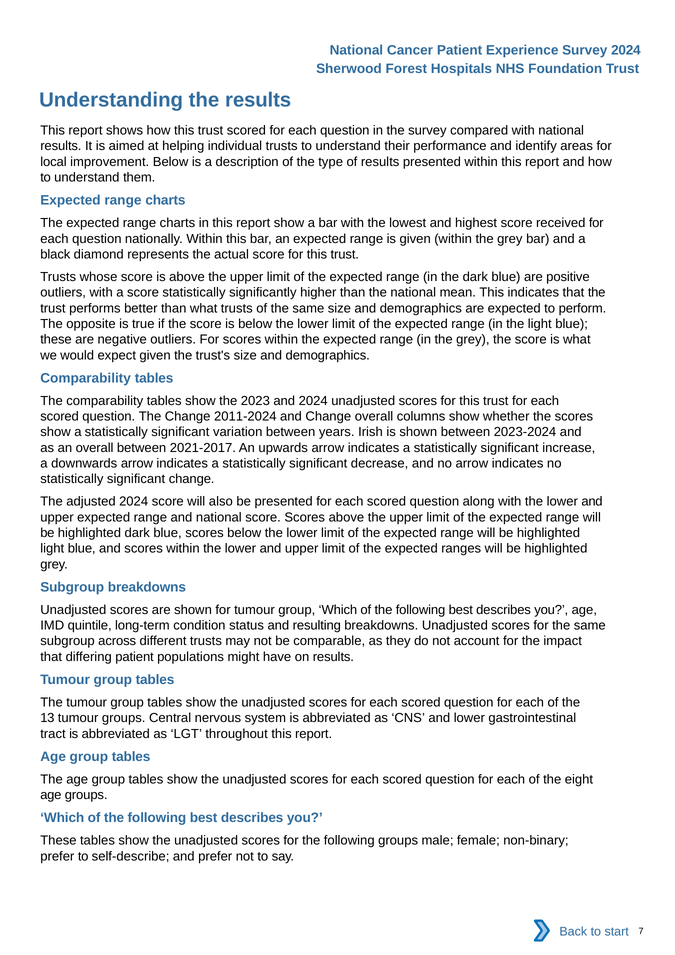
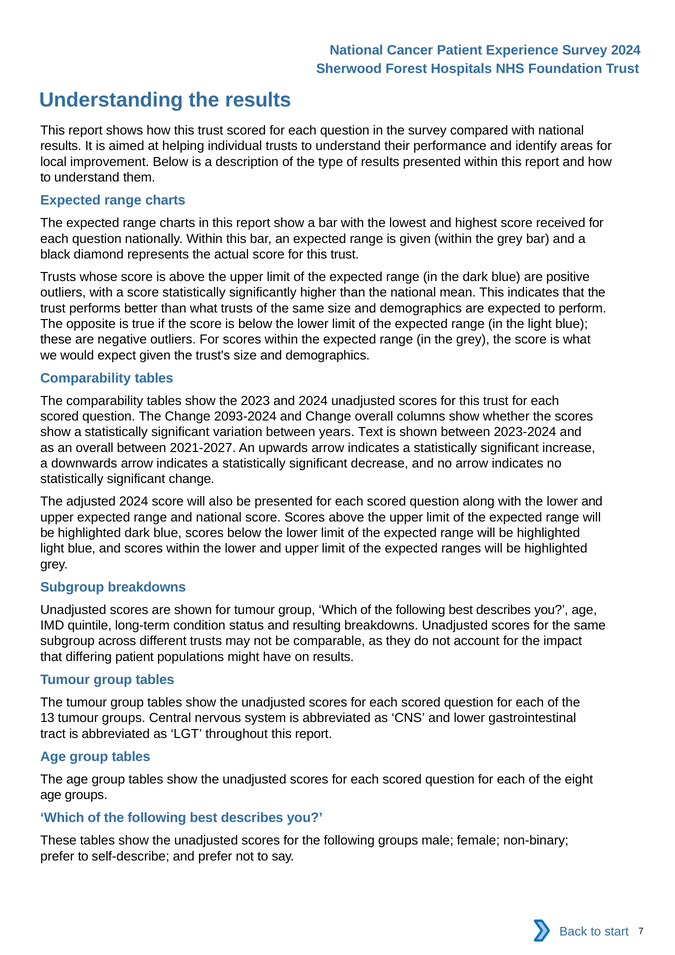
2011-2024: 2011-2024 -> 2093-2024
Irish: Irish -> Text
2021-2017: 2021-2017 -> 2021-2027
